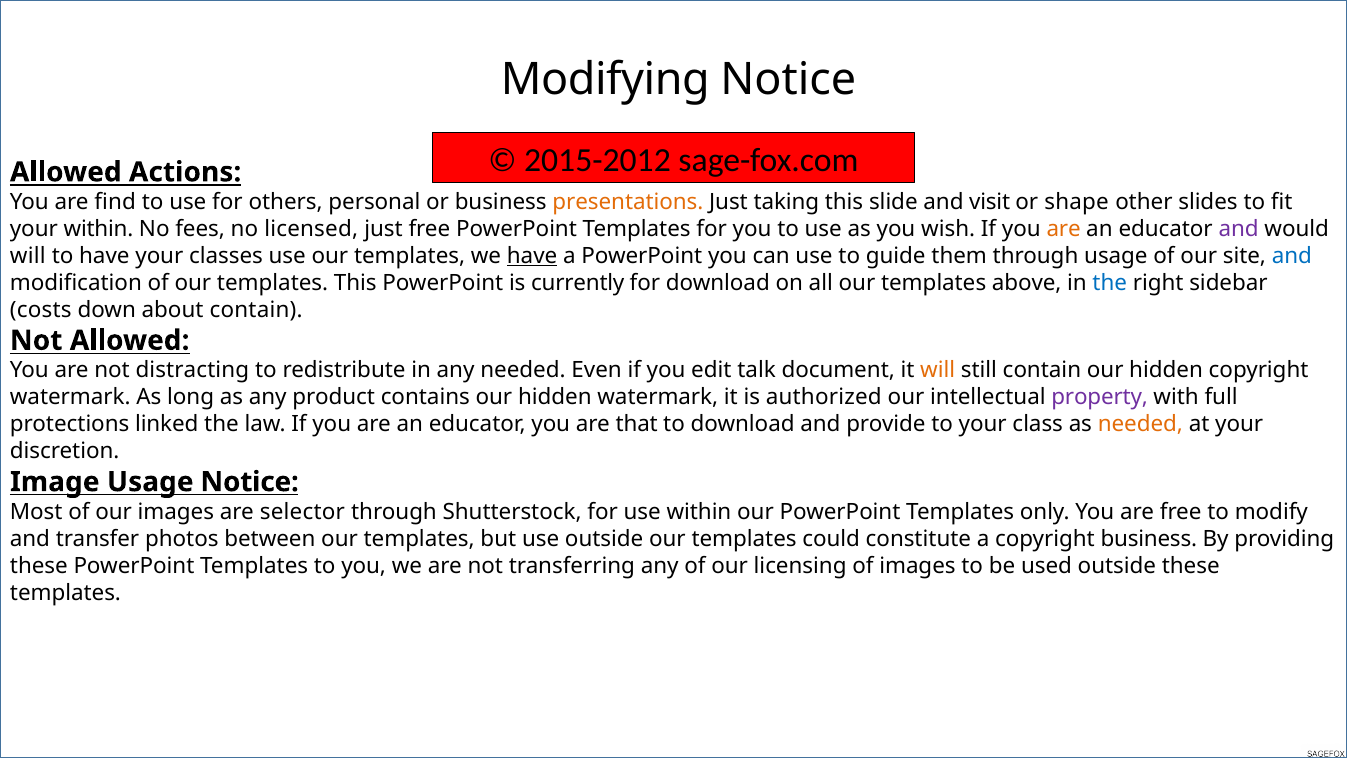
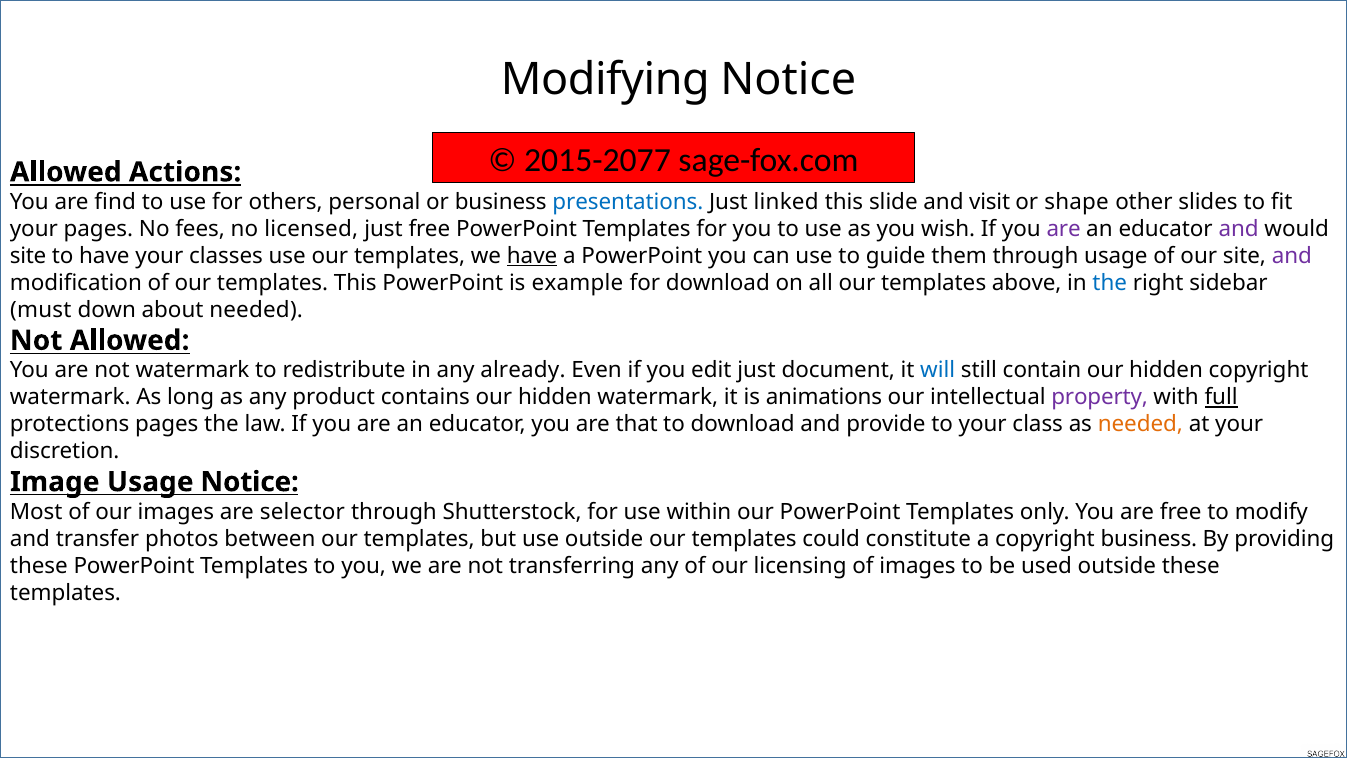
2015-2012: 2015-2012 -> 2015-2077
presentations colour: orange -> blue
taking: taking -> linked
your within: within -> pages
are at (1064, 229) colour: orange -> purple
will at (28, 256): will -> site
and at (1292, 256) colour: blue -> purple
currently: currently -> example
costs: costs -> must
about contain: contain -> needed
not distracting: distracting -> watermark
any needed: needed -> already
edit talk: talk -> just
will at (938, 370) colour: orange -> blue
authorized: authorized -> animations
full underline: none -> present
protections linked: linked -> pages
